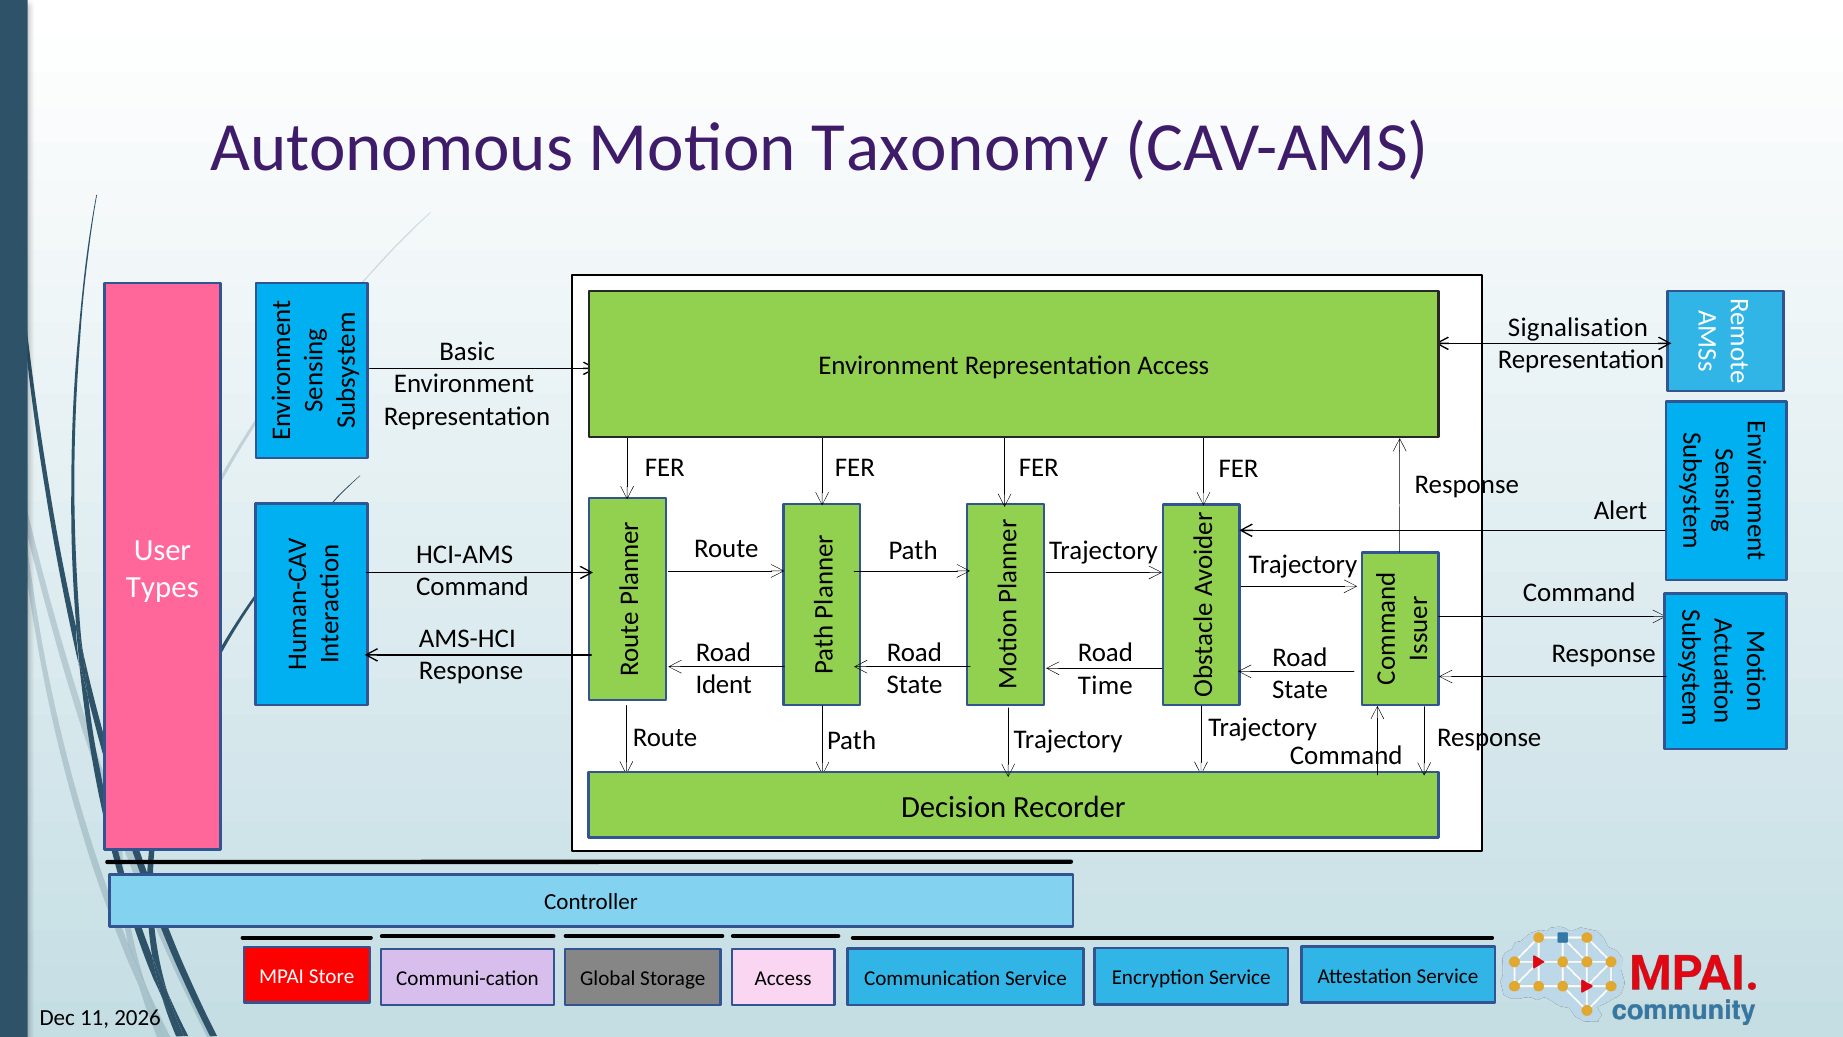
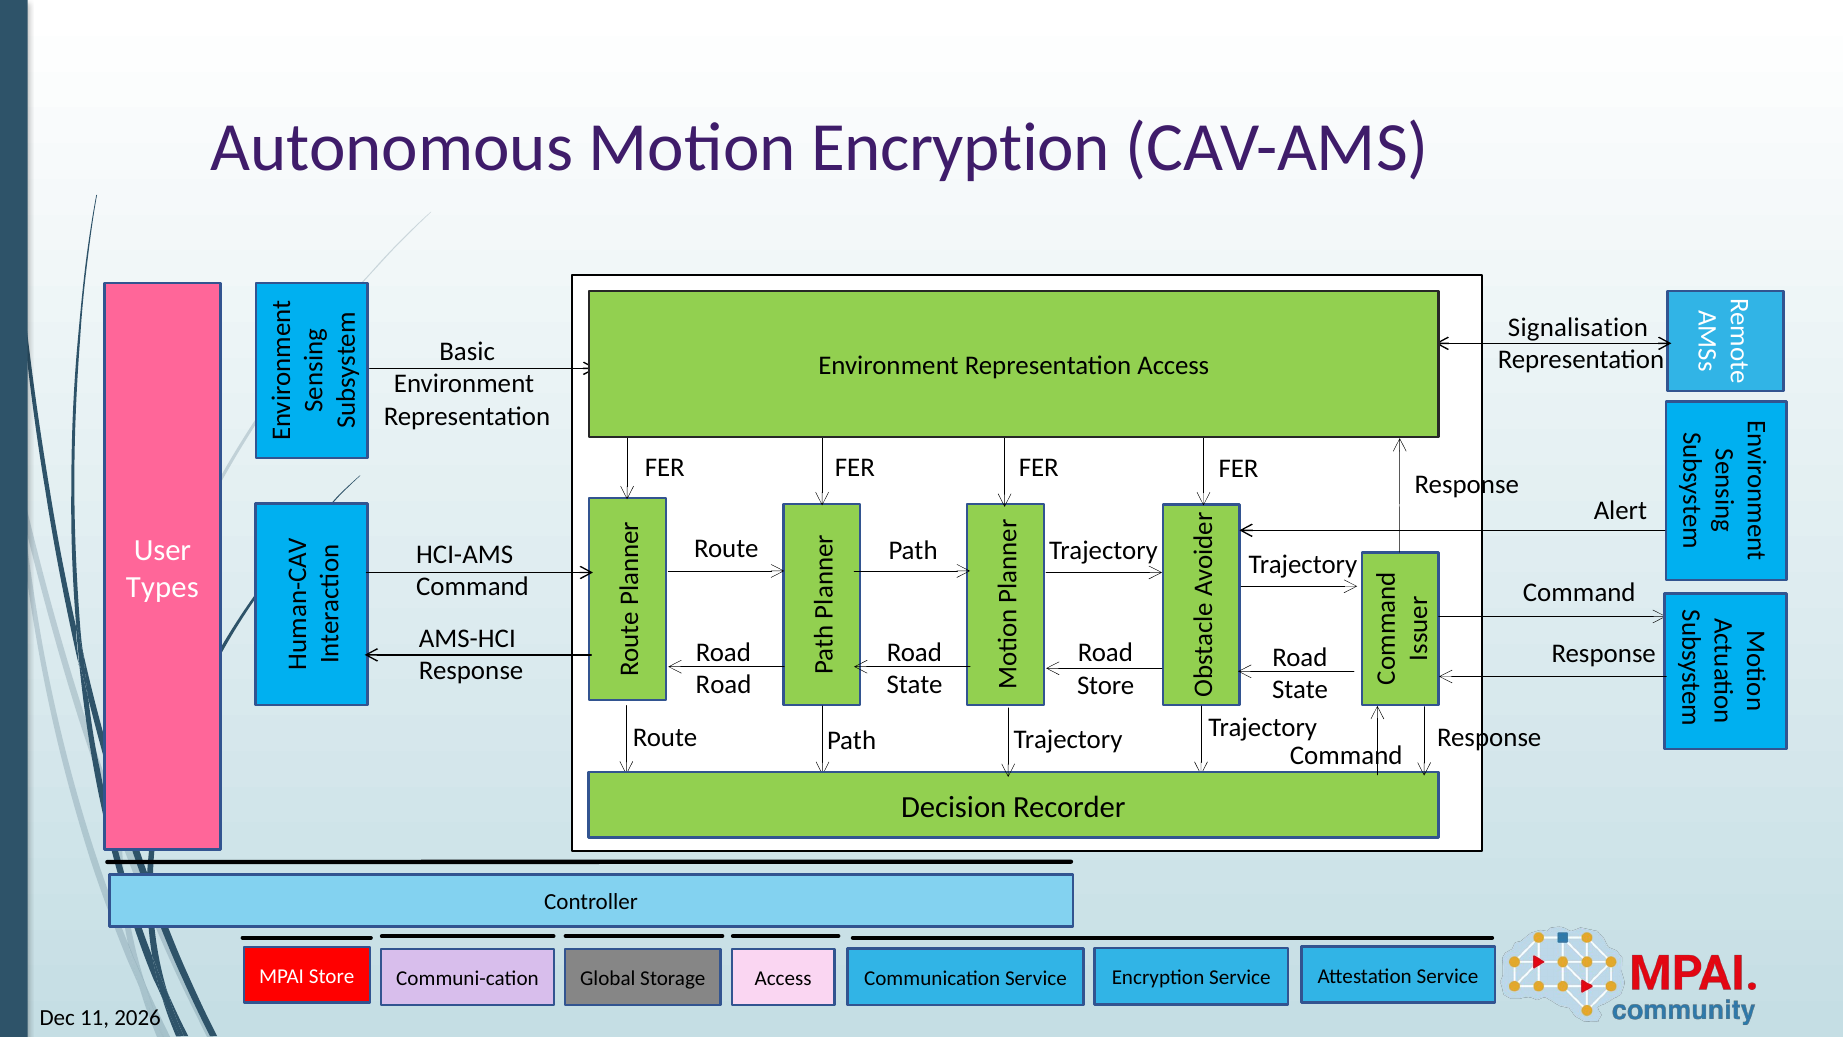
Motion Taxonomy: Taxonomy -> Encryption
Ident at (724, 685): Ident -> Road
Time at (1105, 685): Time -> Store
